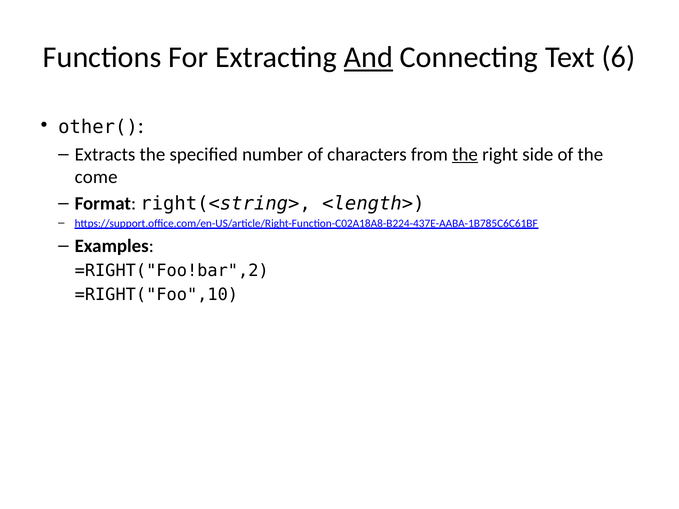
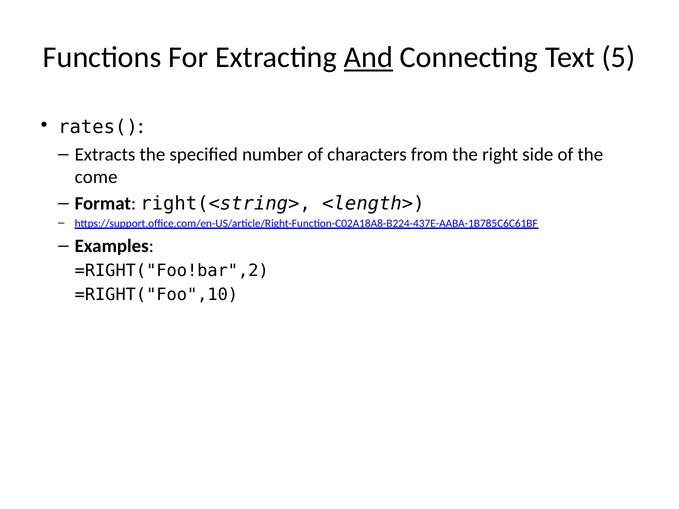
6: 6 -> 5
other(: other( -> rates(
the at (465, 154) underline: present -> none
